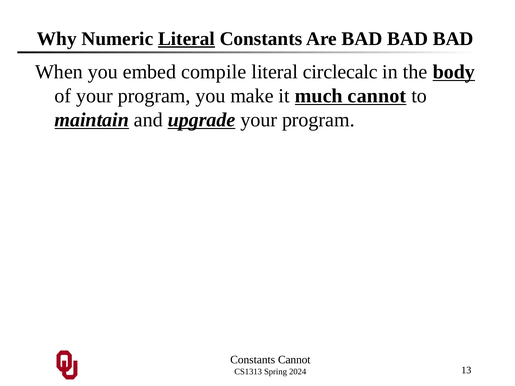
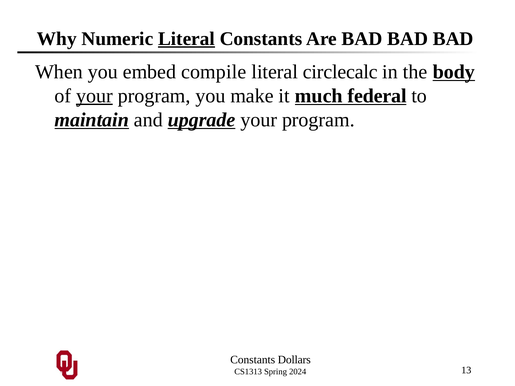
your at (94, 96) underline: none -> present
much cannot: cannot -> federal
Constants Cannot: Cannot -> Dollars
